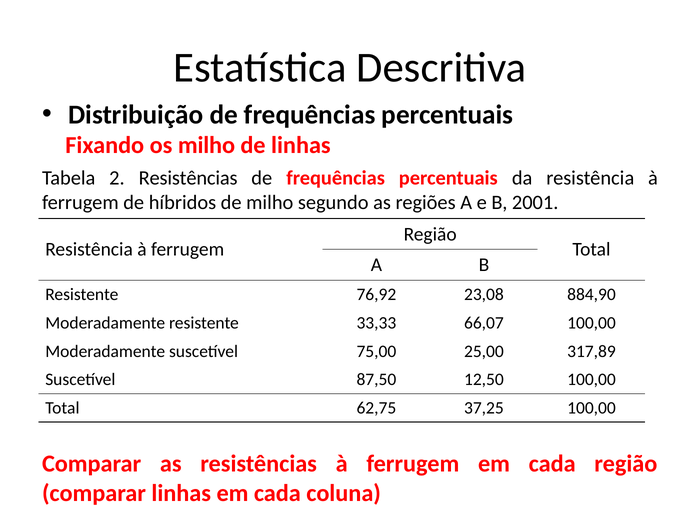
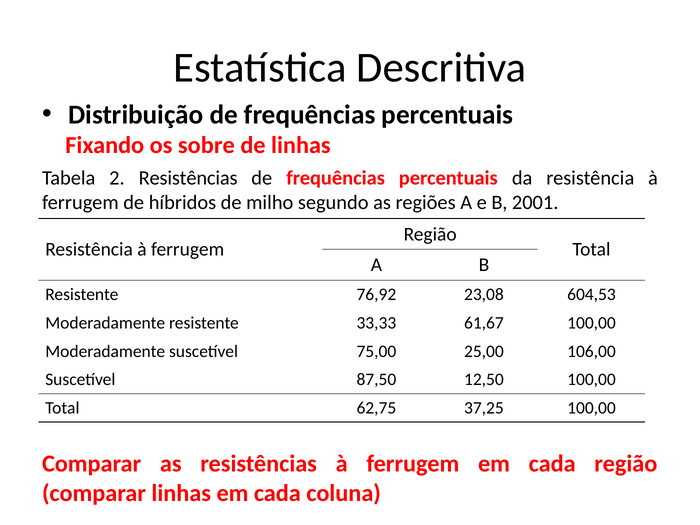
os milho: milho -> sobre
884,90: 884,90 -> 604,53
66,07: 66,07 -> 61,67
317,89: 317,89 -> 106,00
